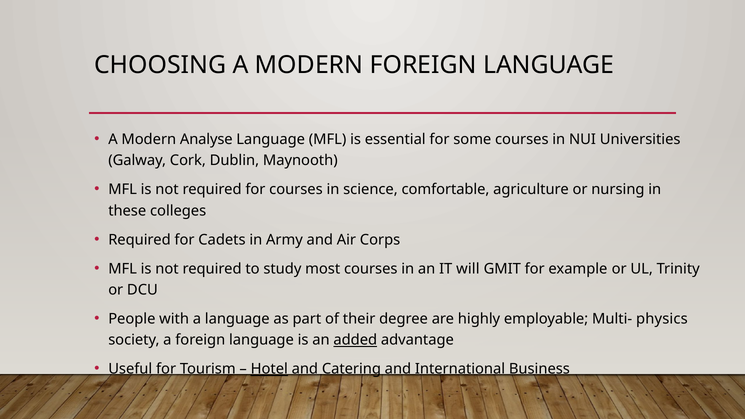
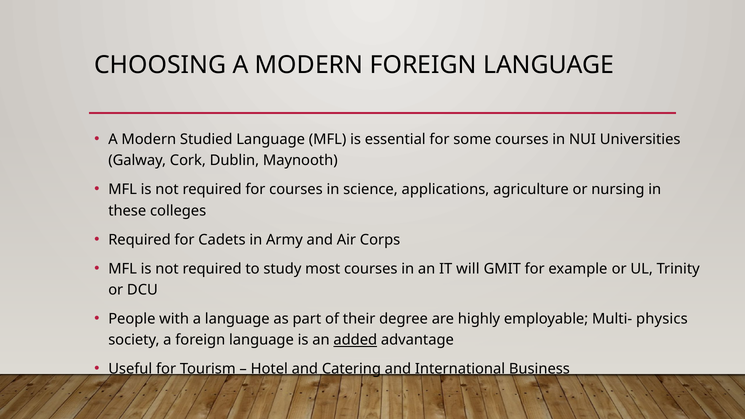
Analyse: Analyse -> Studied
comfortable: comfortable -> applications
Hotel underline: present -> none
